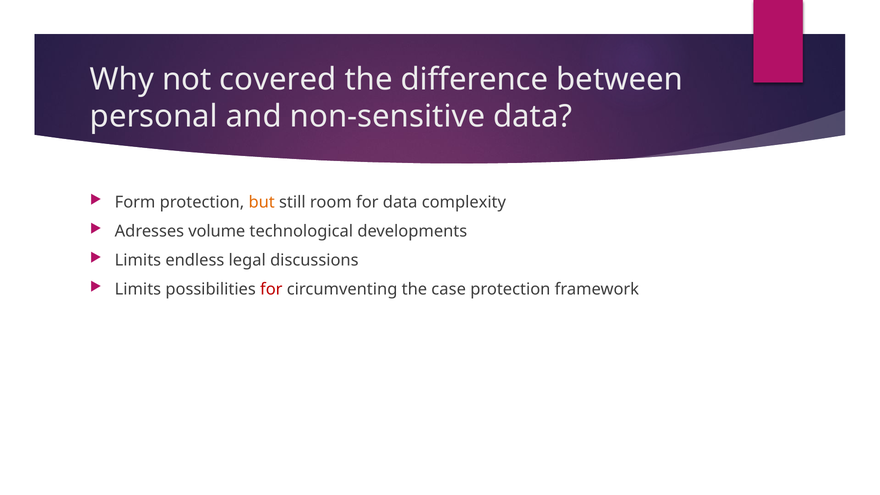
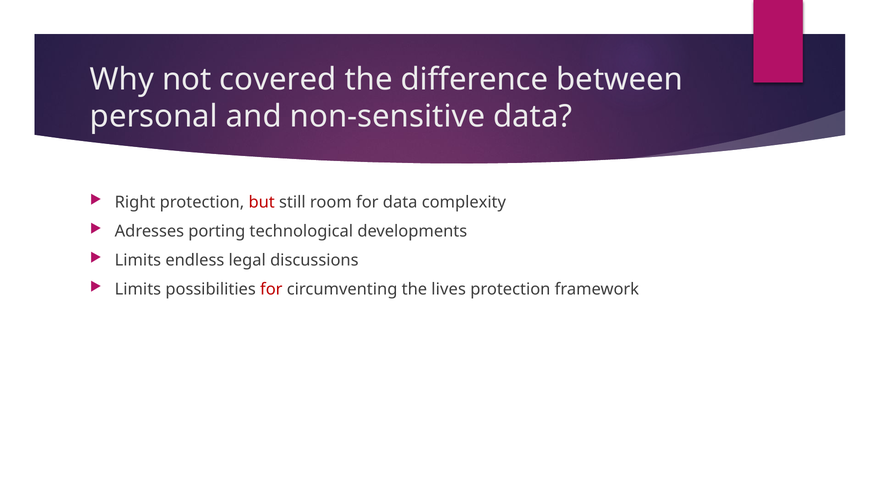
Form: Form -> Right
but colour: orange -> red
volume: volume -> porting
case: case -> lives
